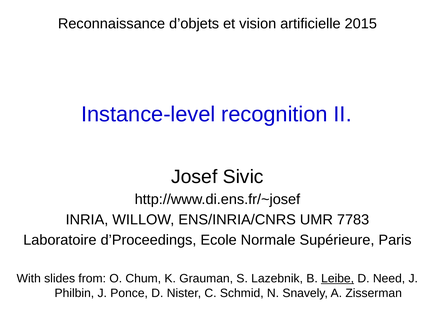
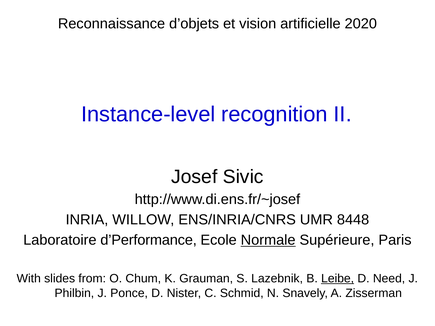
2015: 2015 -> 2020
7783: 7783 -> 8448
d’Proceedings: d’Proceedings -> d’Performance
Normale underline: none -> present
